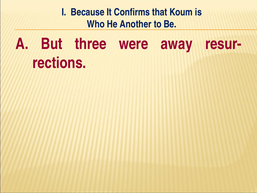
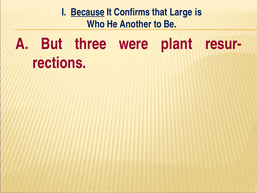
Because underline: none -> present
Koum: Koum -> Large
away: away -> plant
